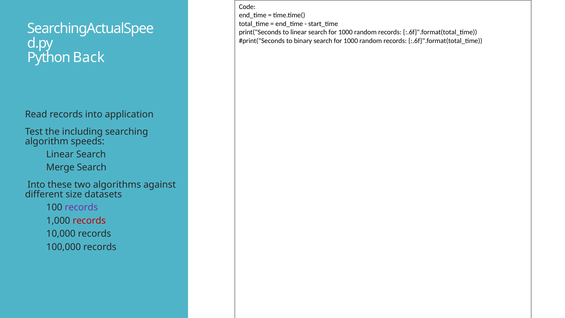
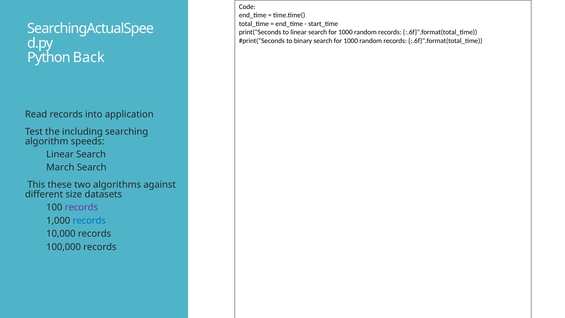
Merge: Merge -> March
Into at (36, 185): Into -> This
records at (89, 221) colour: red -> blue
